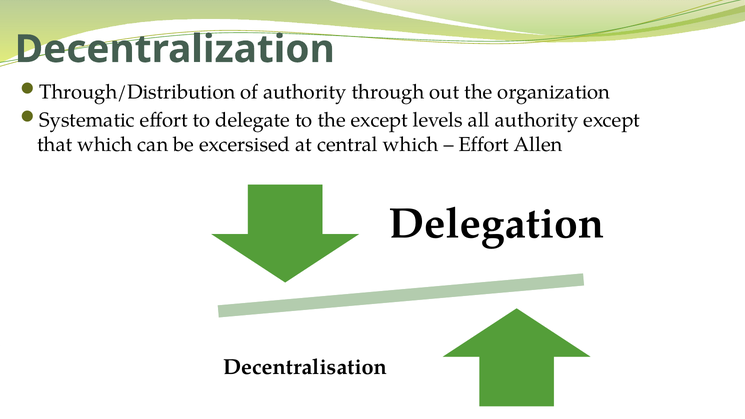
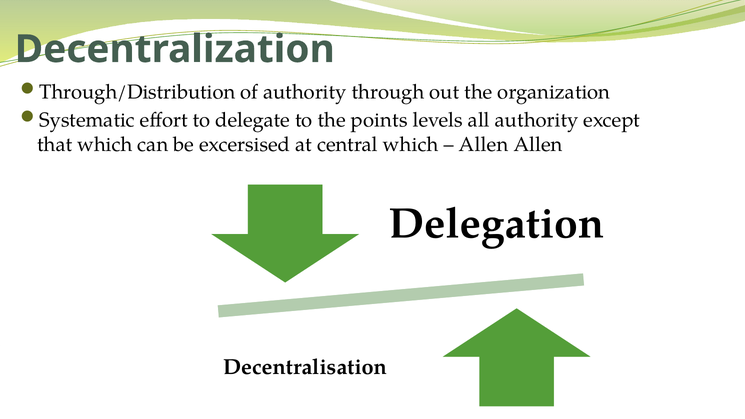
the except: except -> points
Effort at (484, 144): Effort -> Allen
